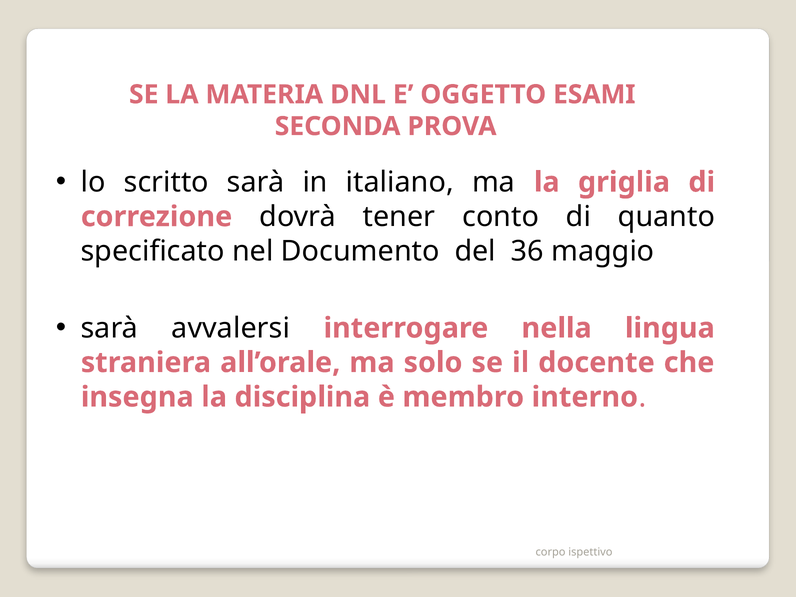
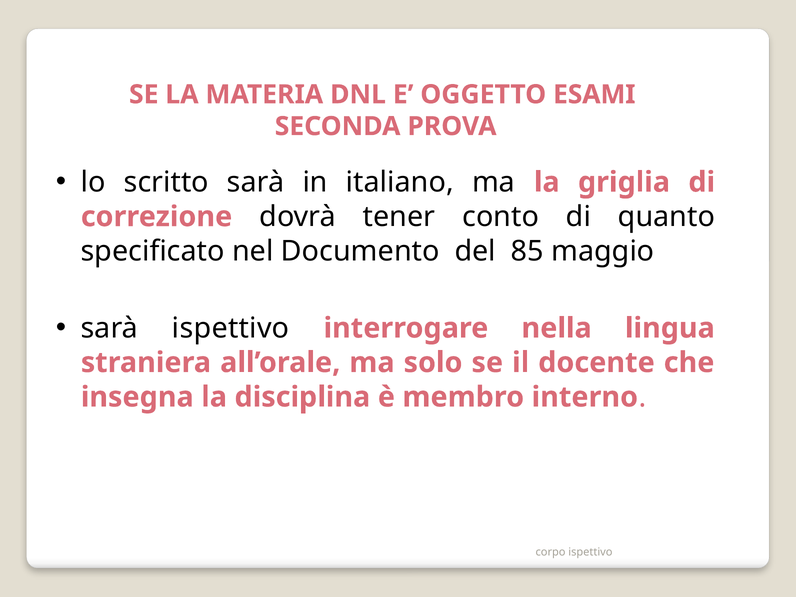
36: 36 -> 85
sarà avvalersi: avvalersi -> ispettivo
